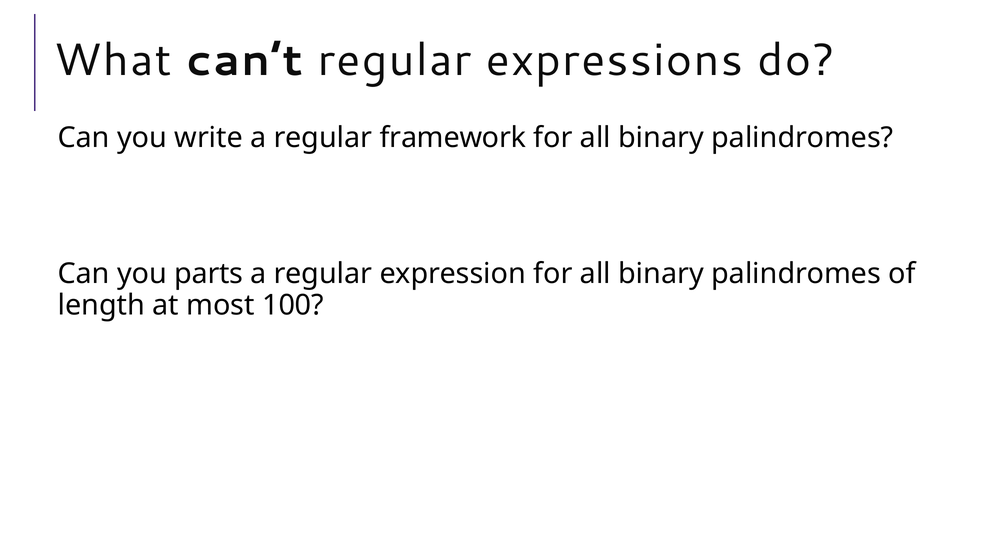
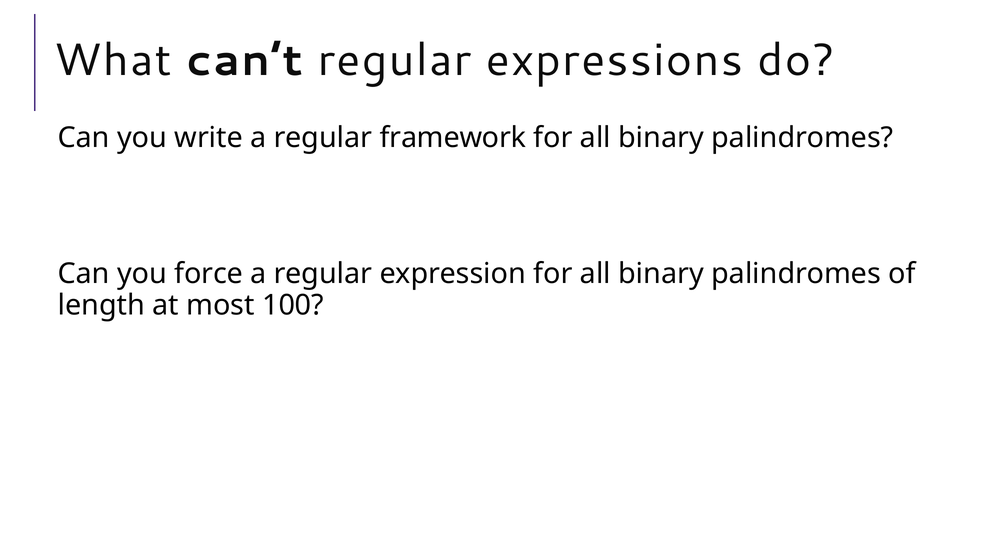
parts: parts -> force
